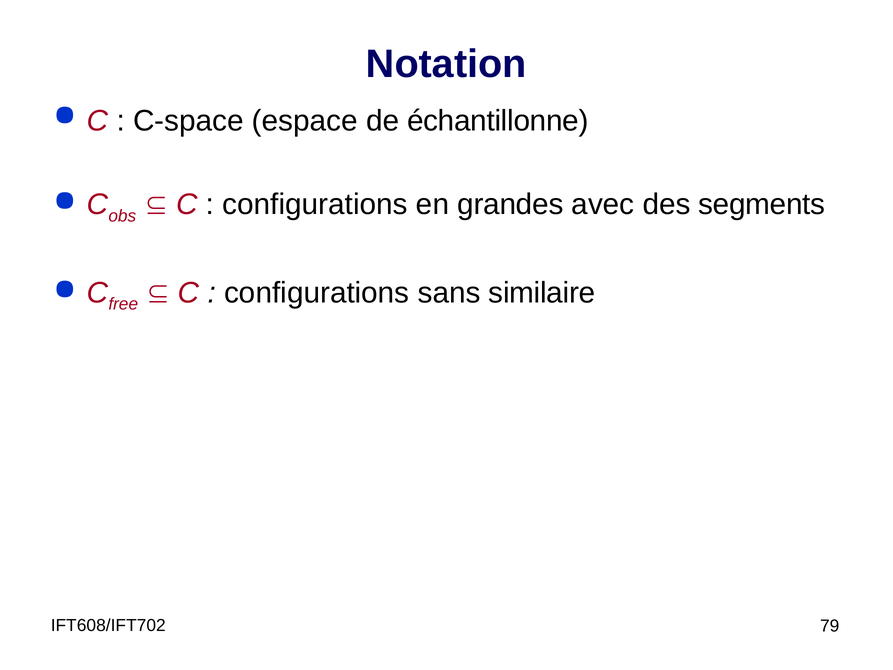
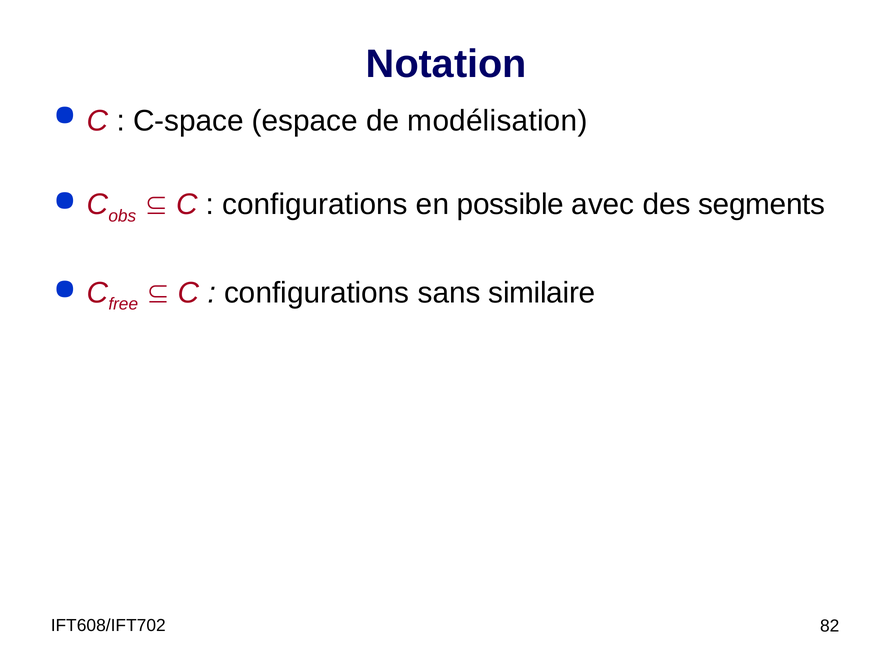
échantillonne: échantillonne -> modélisation
grandes: grandes -> possible
79: 79 -> 82
